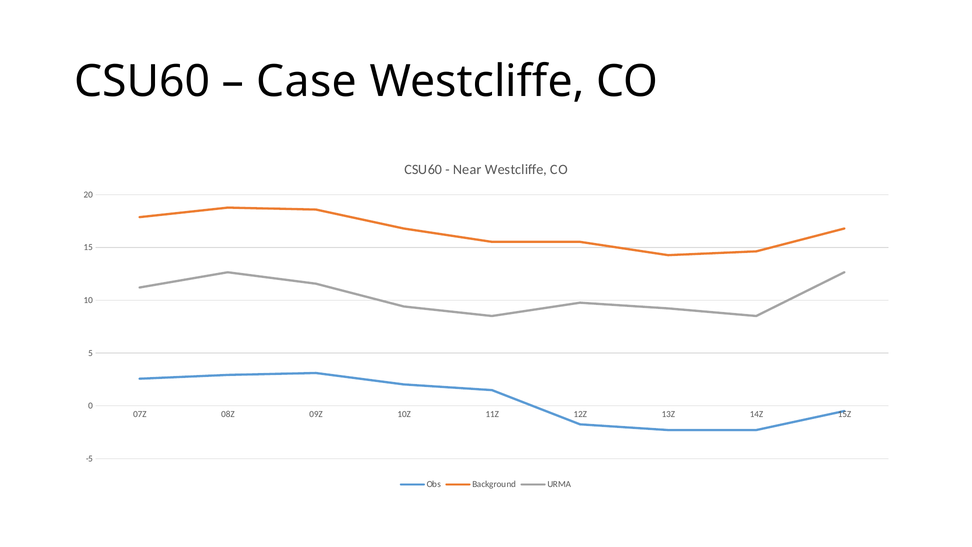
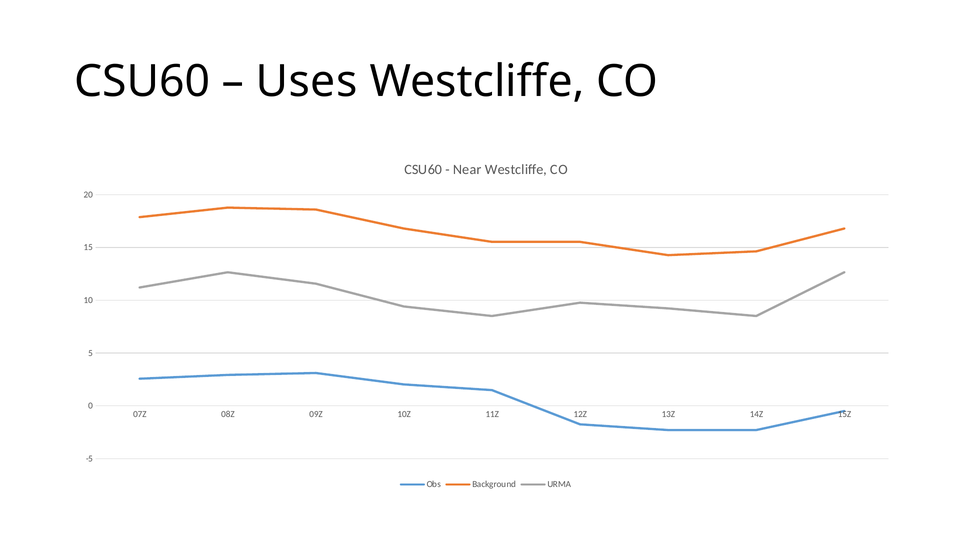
Case: Case -> Uses
